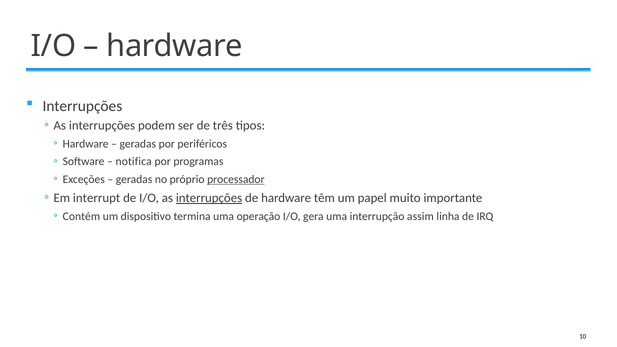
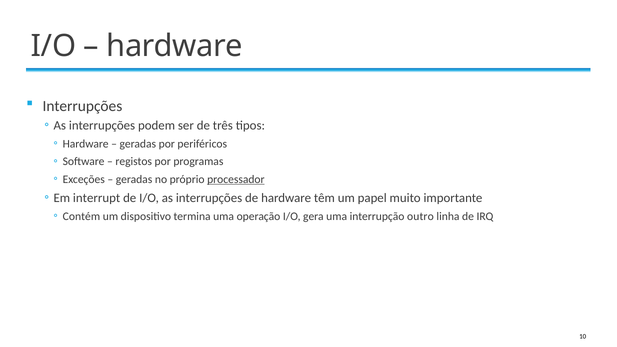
notifica: notifica -> registos
interrupções at (209, 198) underline: present -> none
assim: assim -> outro
